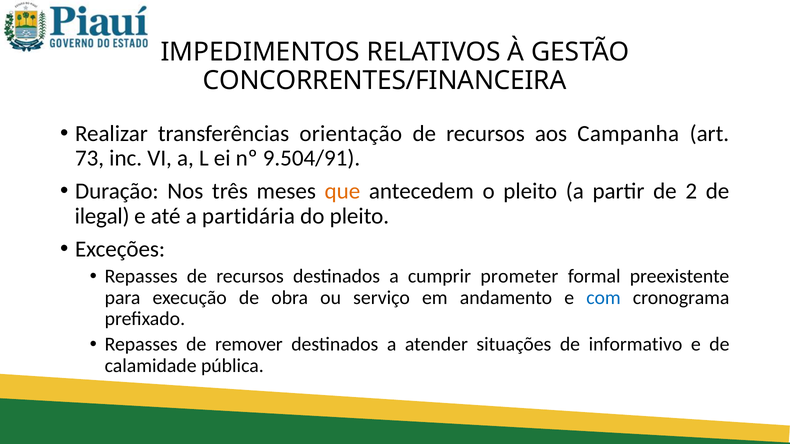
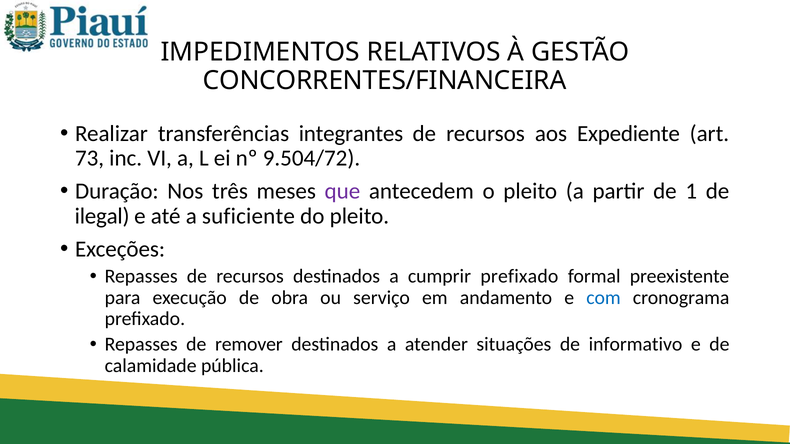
orientação: orientação -> integrantes
Campanha: Campanha -> Expediente
9.504/91: 9.504/91 -> 9.504/72
que colour: orange -> purple
2: 2 -> 1
partidária: partidária -> suficiente
cumprir prometer: prometer -> prefixado
